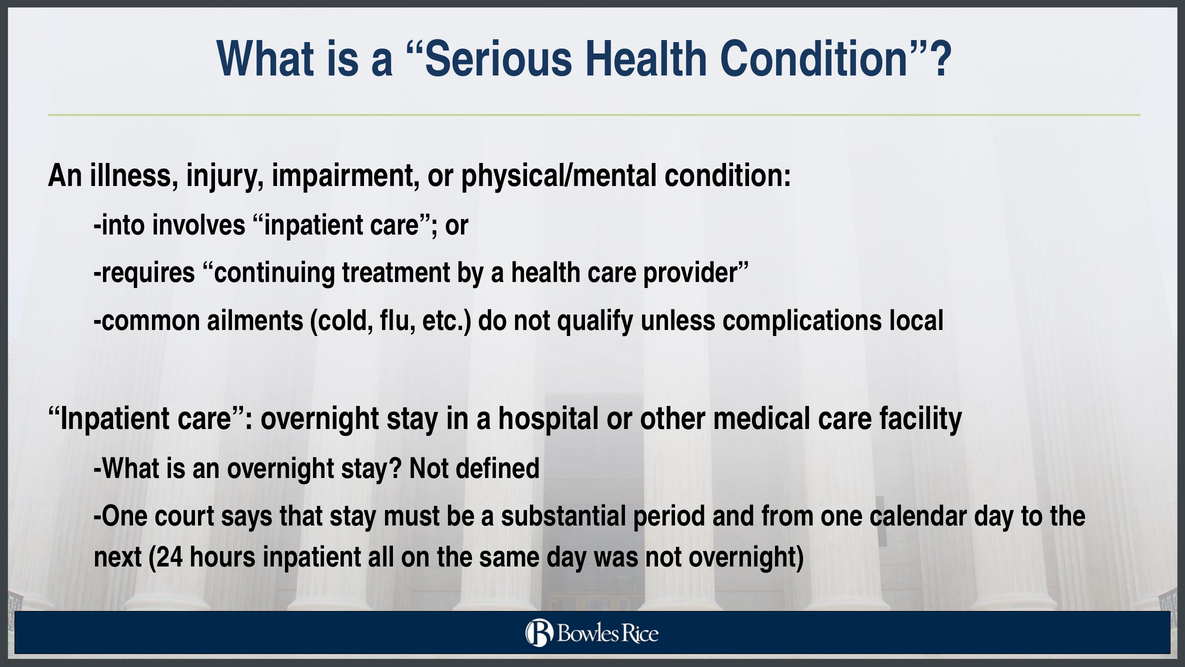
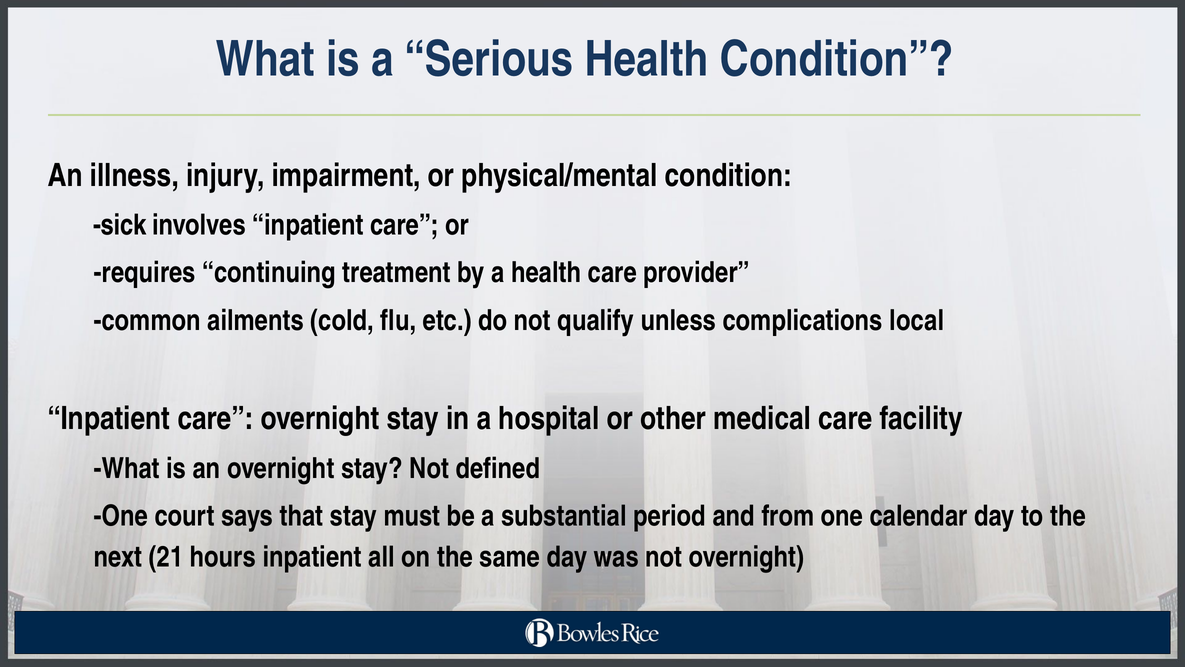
into: into -> sick
24: 24 -> 21
